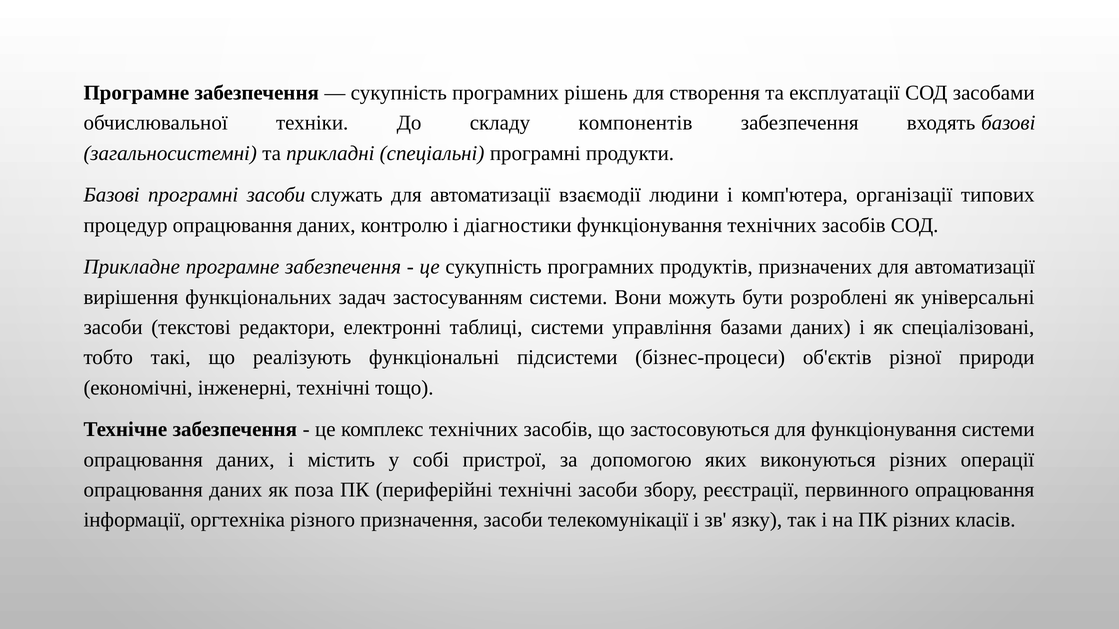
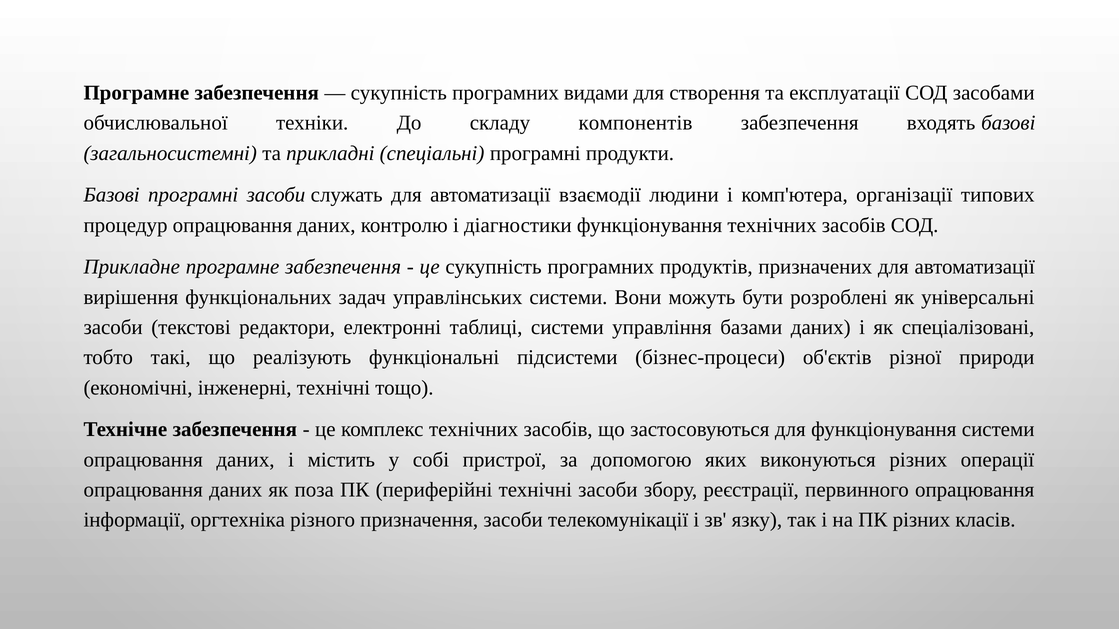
рішень: рішень -> видами
застосуванням: застосуванням -> управлінських
